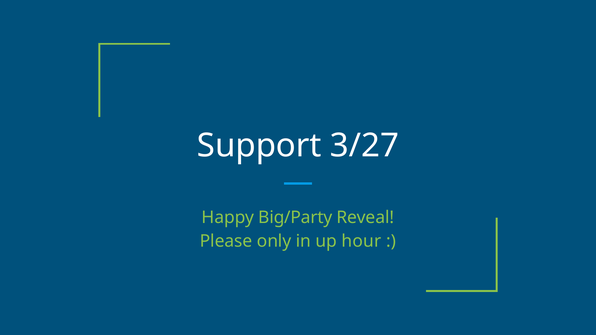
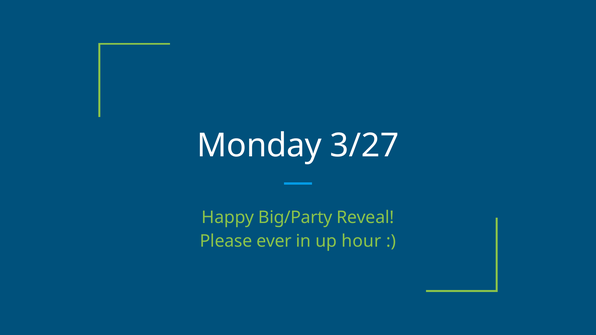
Support: Support -> Monday
only: only -> ever
